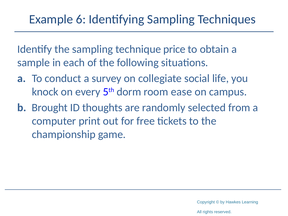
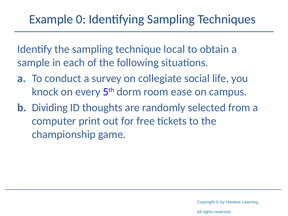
6: 6 -> 0
price: price -> local
Brought: Brought -> Dividing
